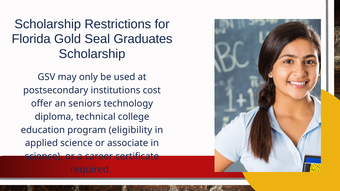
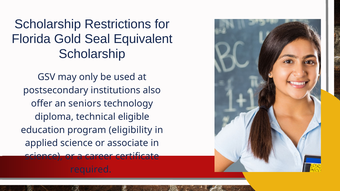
Graduates: Graduates -> Equivalent
cost: cost -> also
college: college -> eligible
